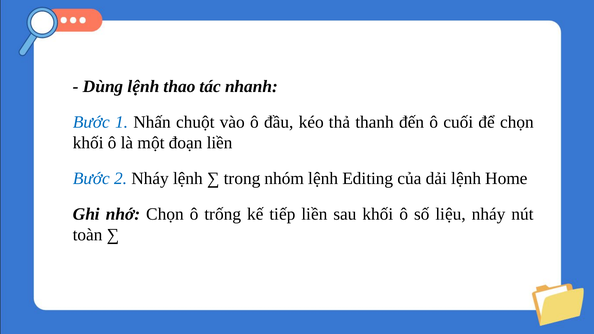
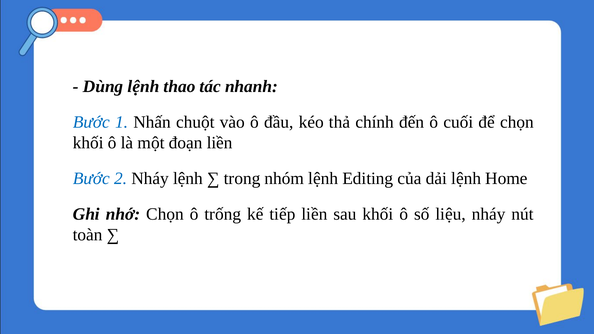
thanh: thanh -> chính
